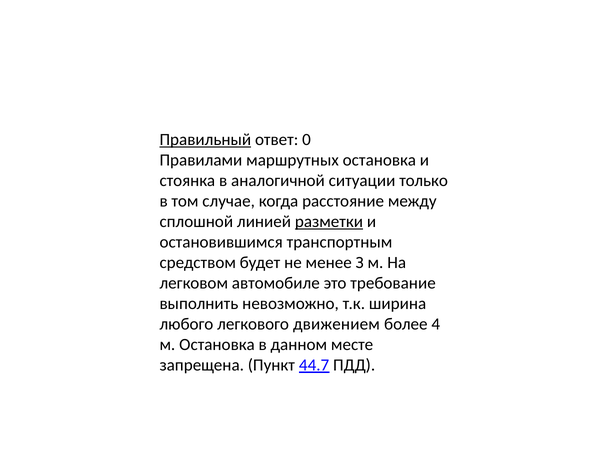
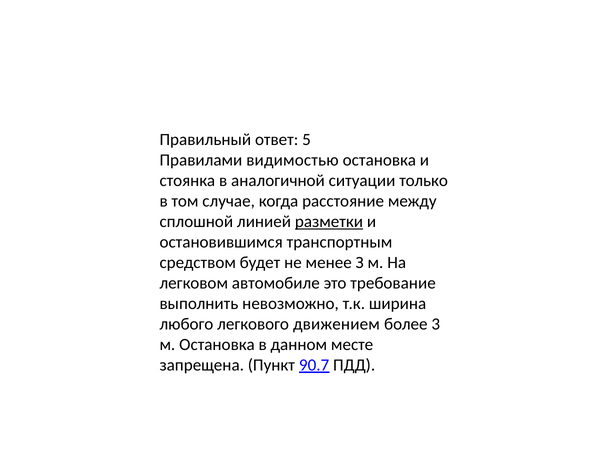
Правильный underline: present -> none
0: 0 -> 5
маршрутных: маршрутных -> видимостью
4: 4 -> 3
44.7: 44.7 -> 90.7
